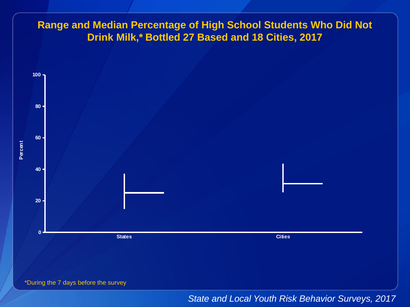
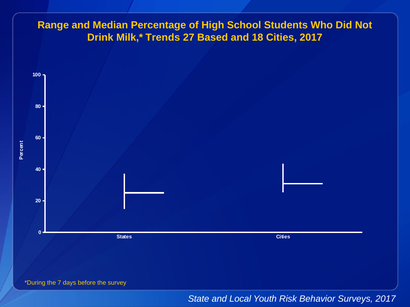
Bottled: Bottled -> Trends
